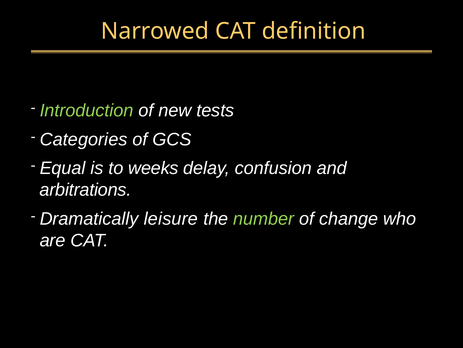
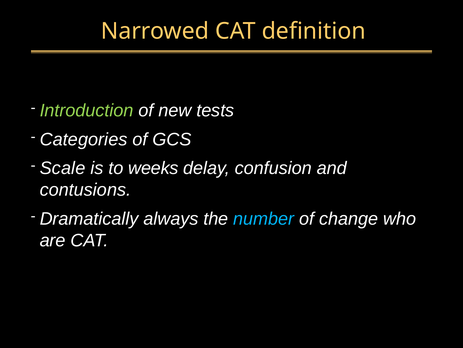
Equal: Equal -> Scale
arbitrations: arbitrations -> contusions
leisure: leisure -> always
number colour: light green -> light blue
